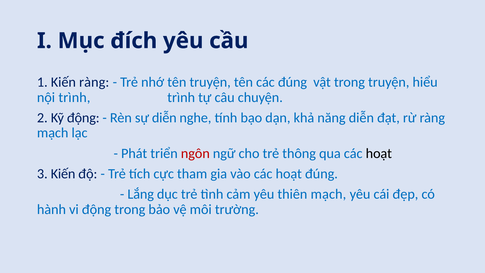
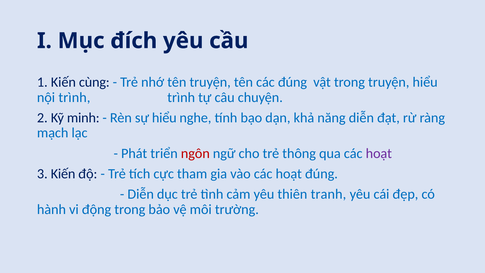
Kiến ràng: ràng -> cùng
Kỹ động: động -> minh
sự diễn: diễn -> hiểu
hoạt at (379, 153) colour: black -> purple
Lắng at (141, 194): Lắng -> Diễn
thiên mạch: mạch -> tranh
